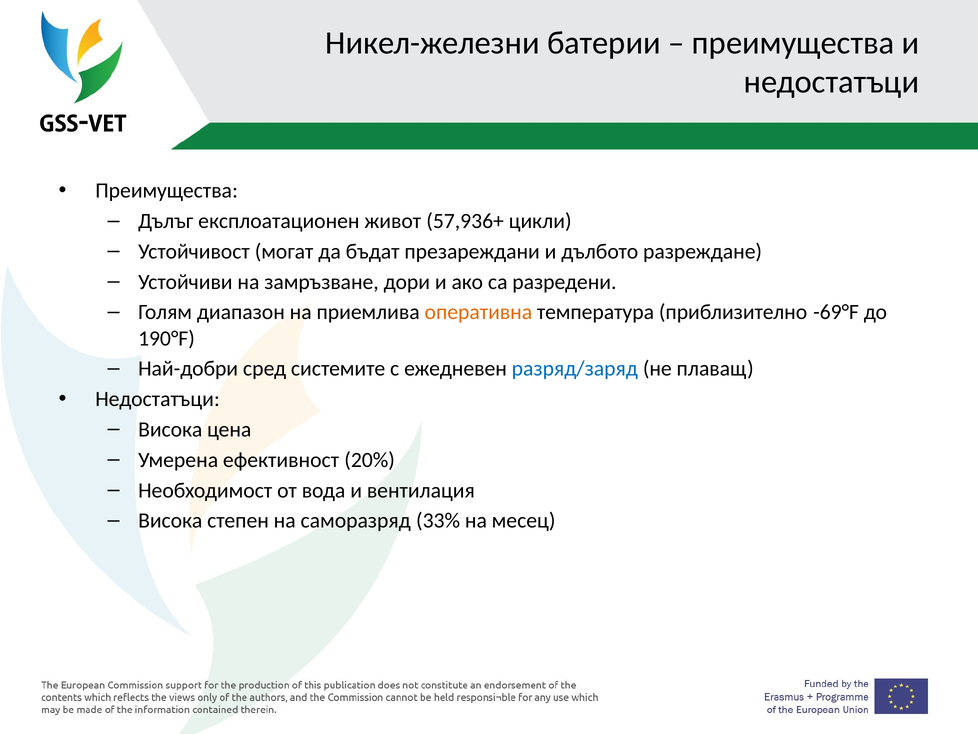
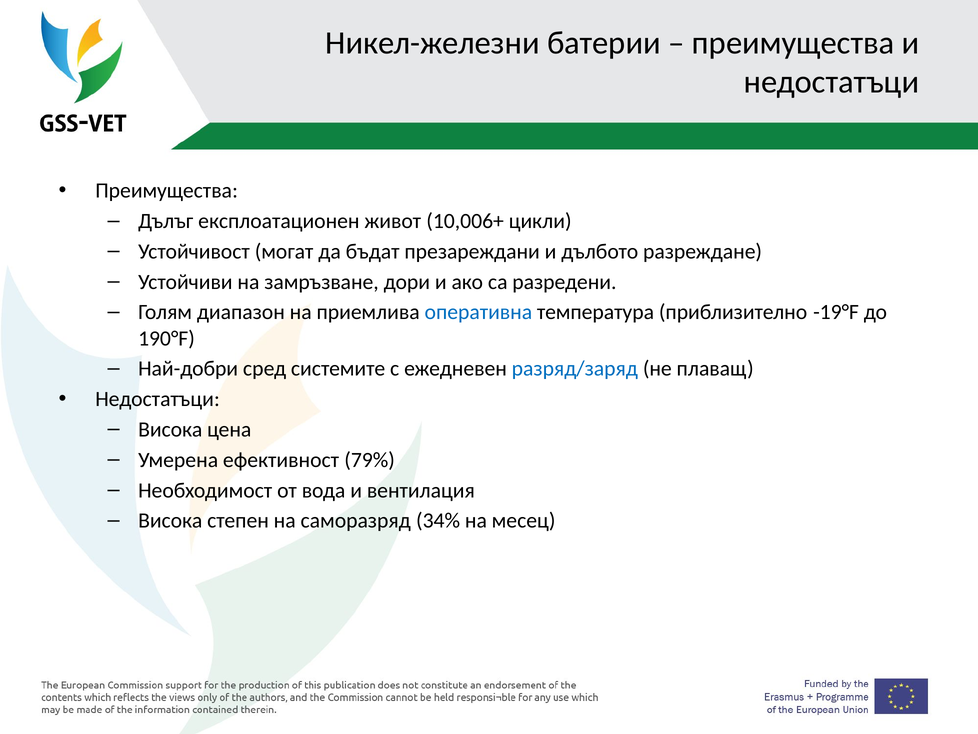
57,936+: 57,936+ -> 10,006+
оперативна colour: orange -> blue
-69°F: -69°F -> -19°F
20%: 20% -> 79%
33%: 33% -> 34%
